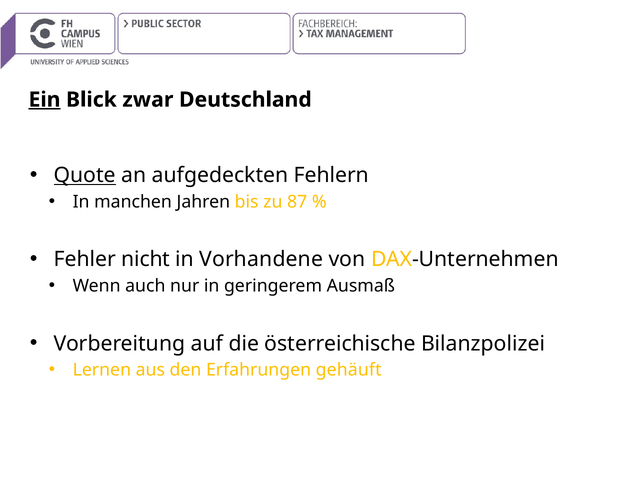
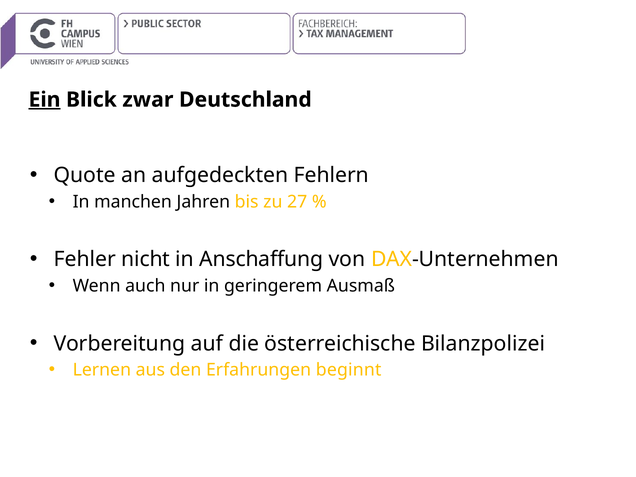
Quote underline: present -> none
87: 87 -> 27
Vorhandene: Vorhandene -> Anschaffung
gehäuft: gehäuft -> beginnt
